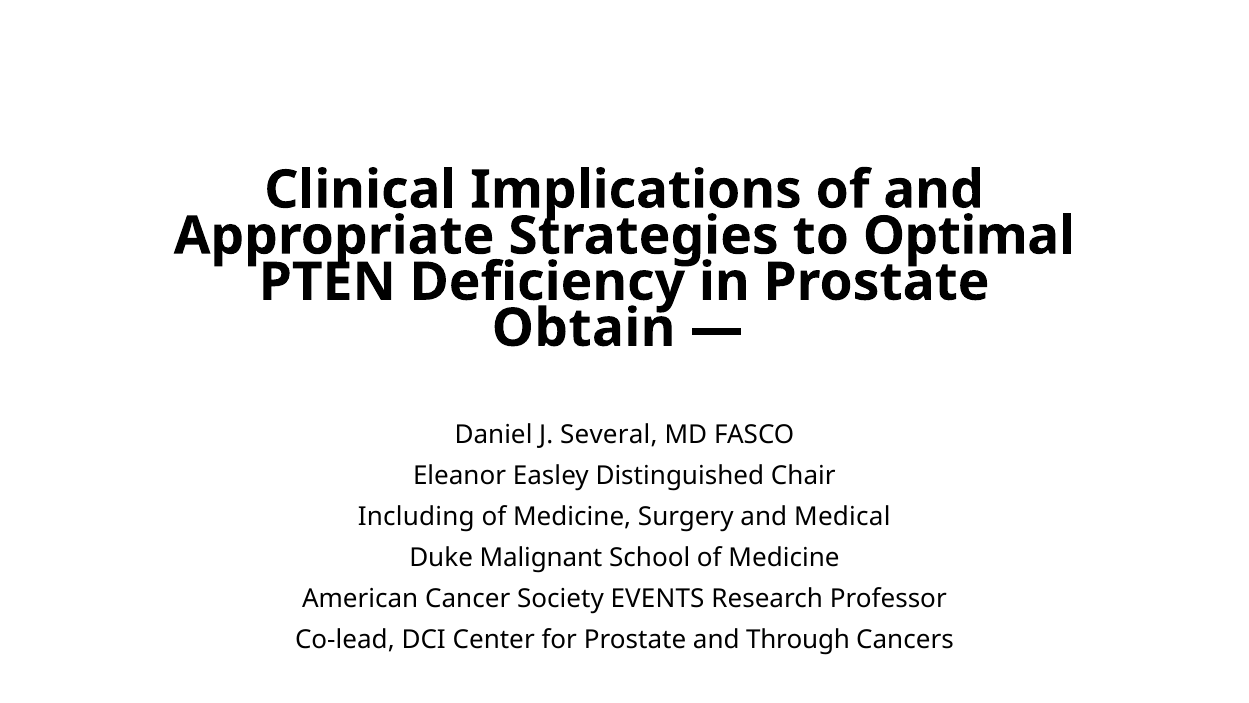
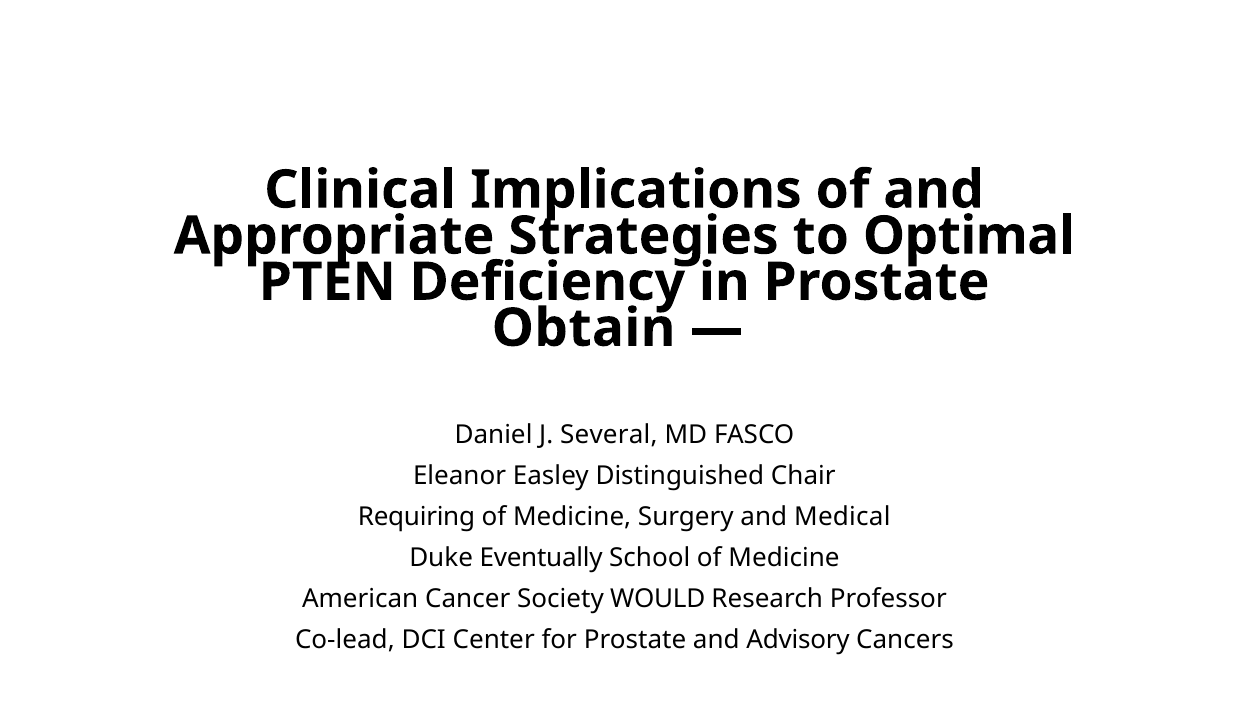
Including: Including -> Requiring
Malignant: Malignant -> Eventually
EVENTS: EVENTS -> WOULD
Through: Through -> Advisory
